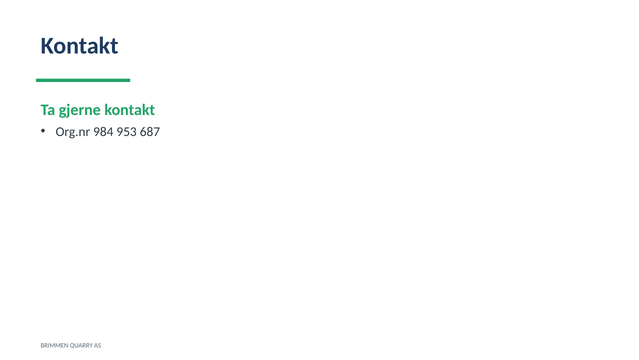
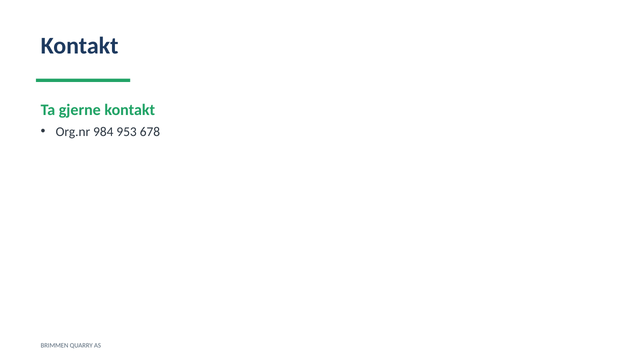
687: 687 -> 678
